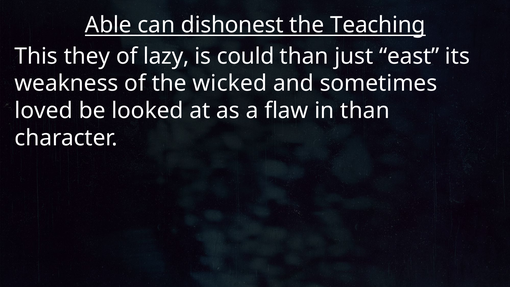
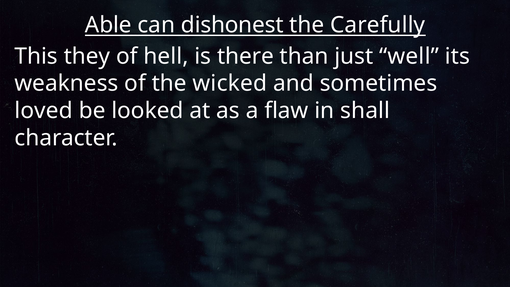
Teaching: Teaching -> Carefully
lazy: lazy -> hell
could: could -> there
east: east -> well
in than: than -> shall
